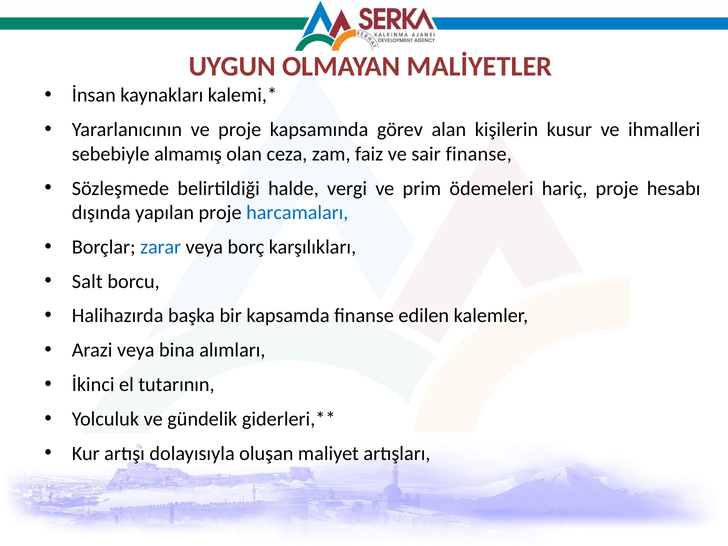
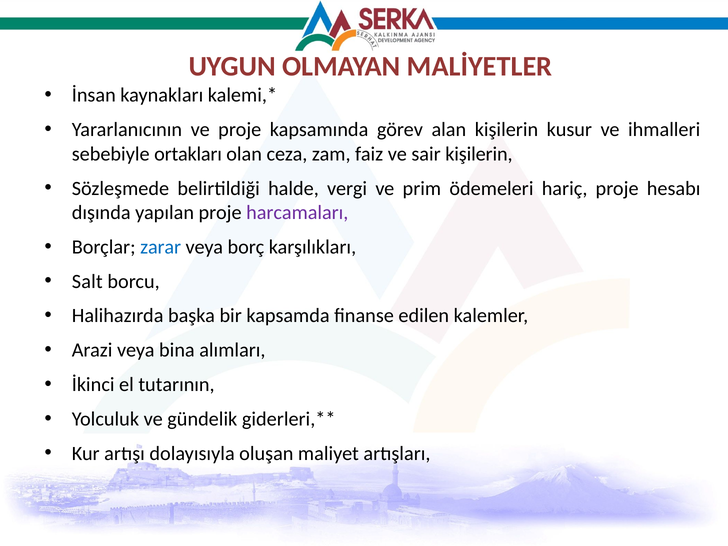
almamış: almamış -> ortakları
sair finanse: finanse -> kişilerin
harcamaları colour: blue -> purple
